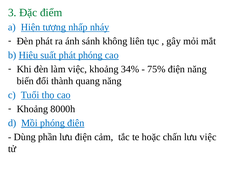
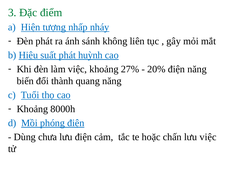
phát phóng: phóng -> huỳnh
34%: 34% -> 27%
75%: 75% -> 20%
phần: phần -> chưa
